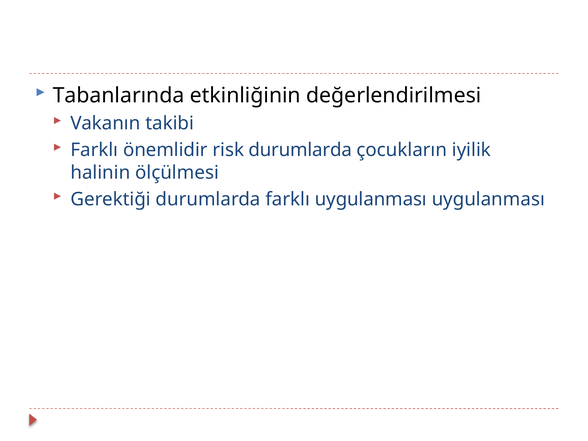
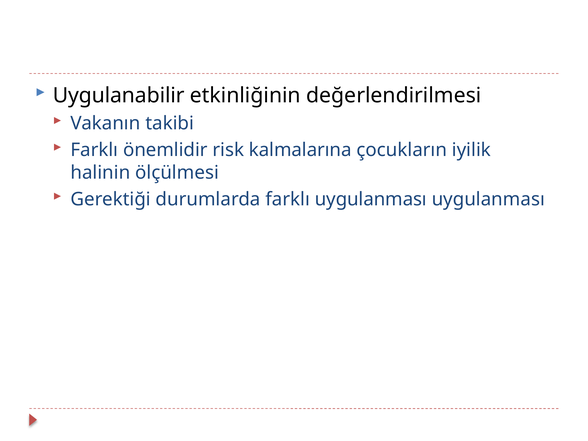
Tabanlarında: Tabanlarında -> Uygulanabilir
risk durumlarda: durumlarda -> kalmalarına
